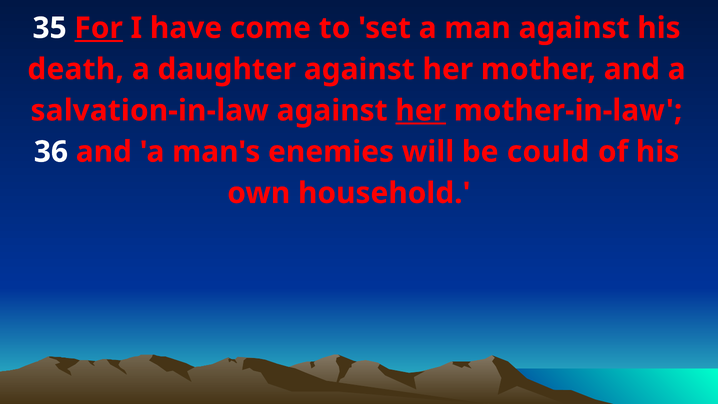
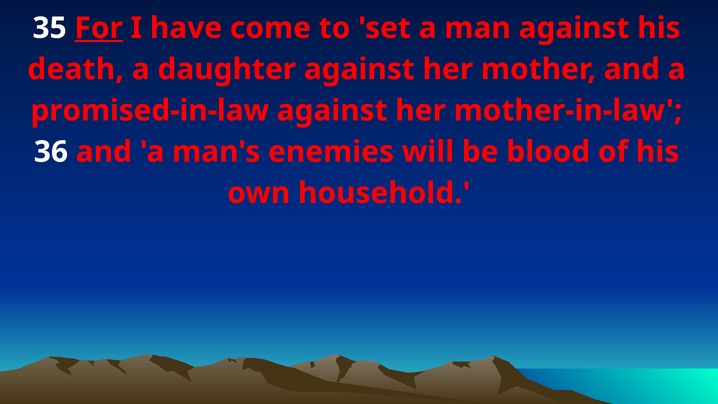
salvation-in-law: salvation-in-law -> promised-in-law
her at (421, 111) underline: present -> none
could: could -> blood
